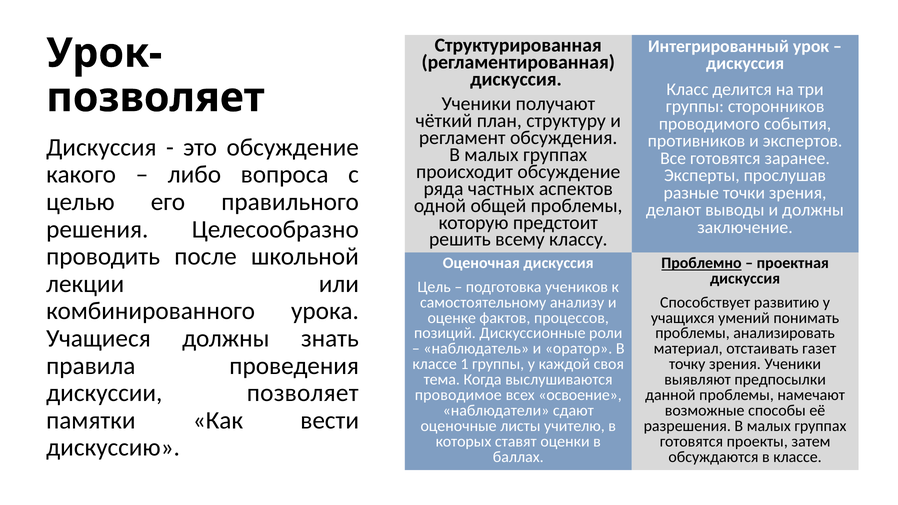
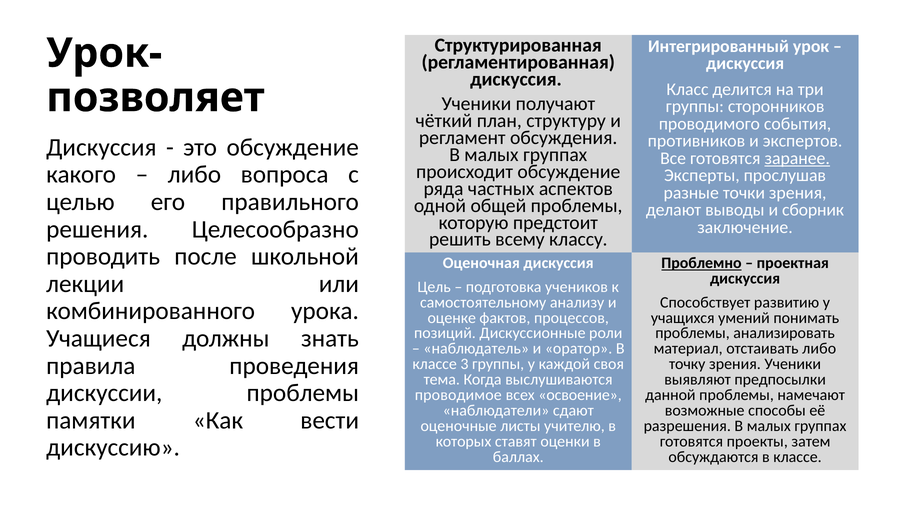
заранее underline: none -> present
и должны: должны -> сборник
отстаивать газет: газет -> либо
1: 1 -> 3
дискуссии позволяет: позволяет -> проблемы
